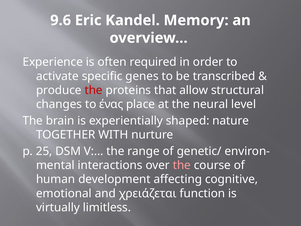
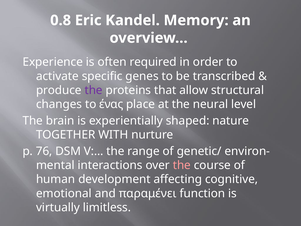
9.6: 9.6 -> 0.8
the at (94, 90) colour: red -> purple
25: 25 -> 76
χρειάζεται: χρειάζεται -> παραμένει
